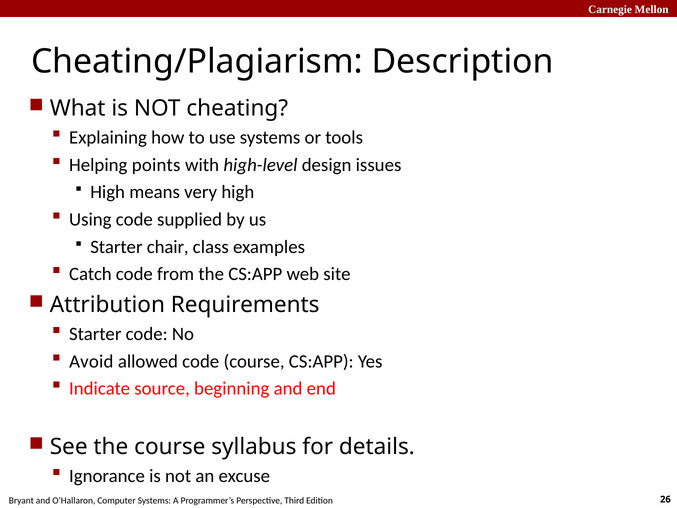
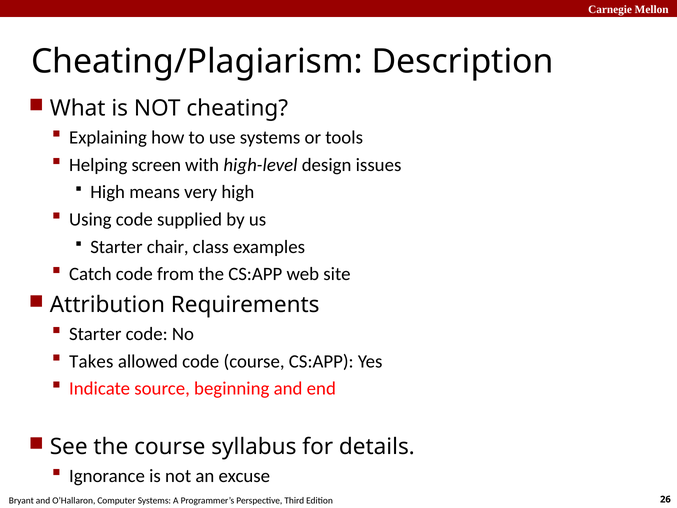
points: points -> screen
Avoid: Avoid -> Takes
